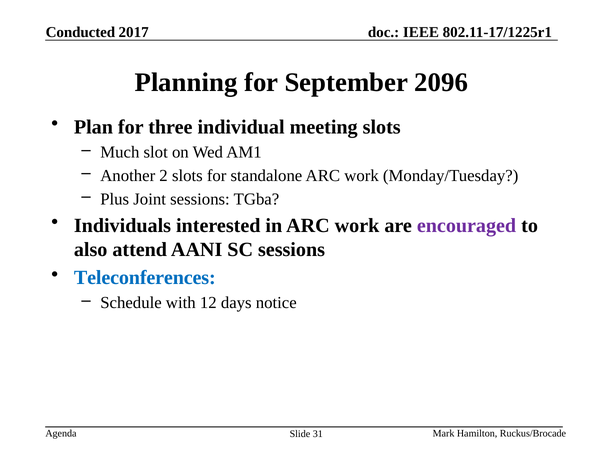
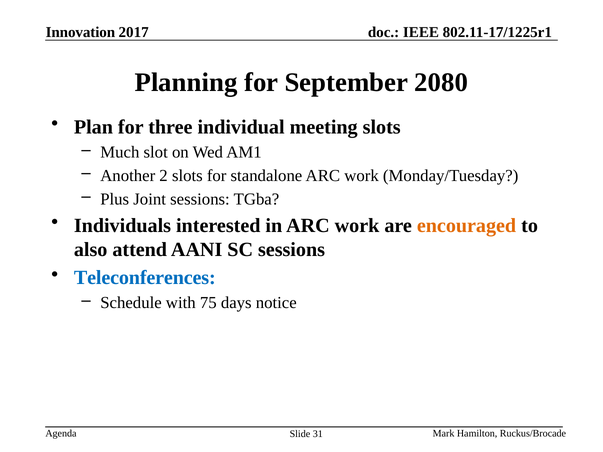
Conducted: Conducted -> Innovation
2096: 2096 -> 2080
encouraged colour: purple -> orange
12: 12 -> 75
